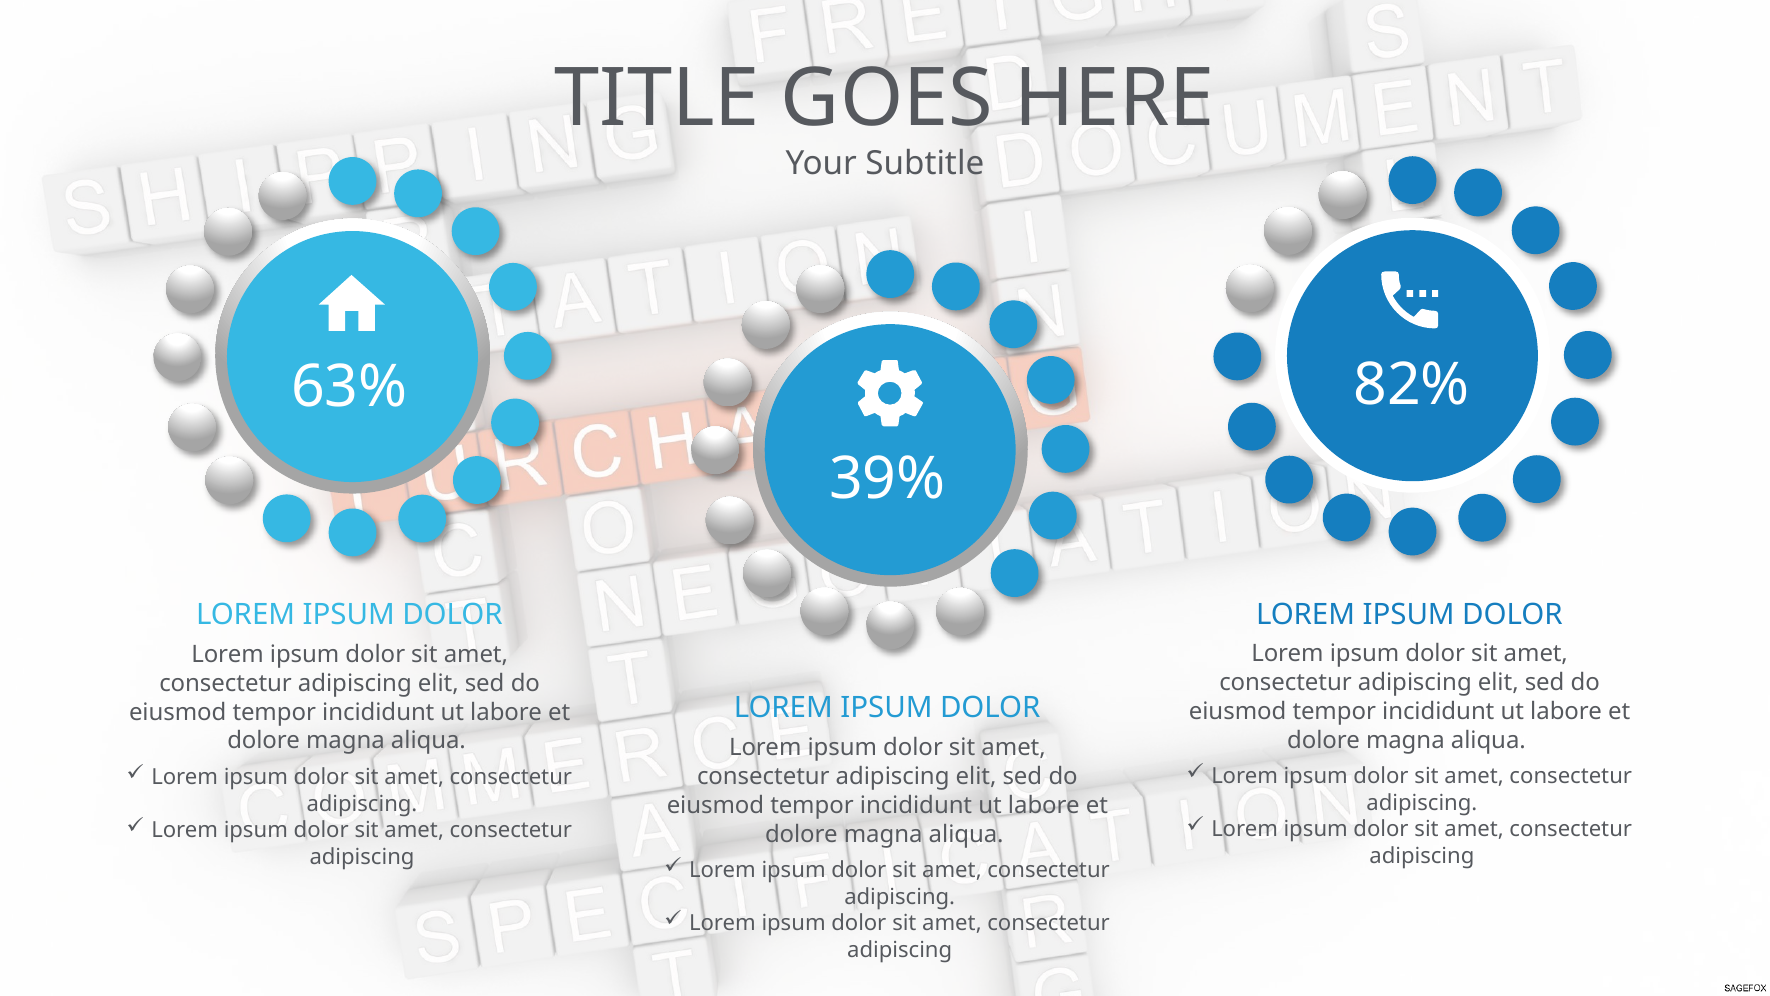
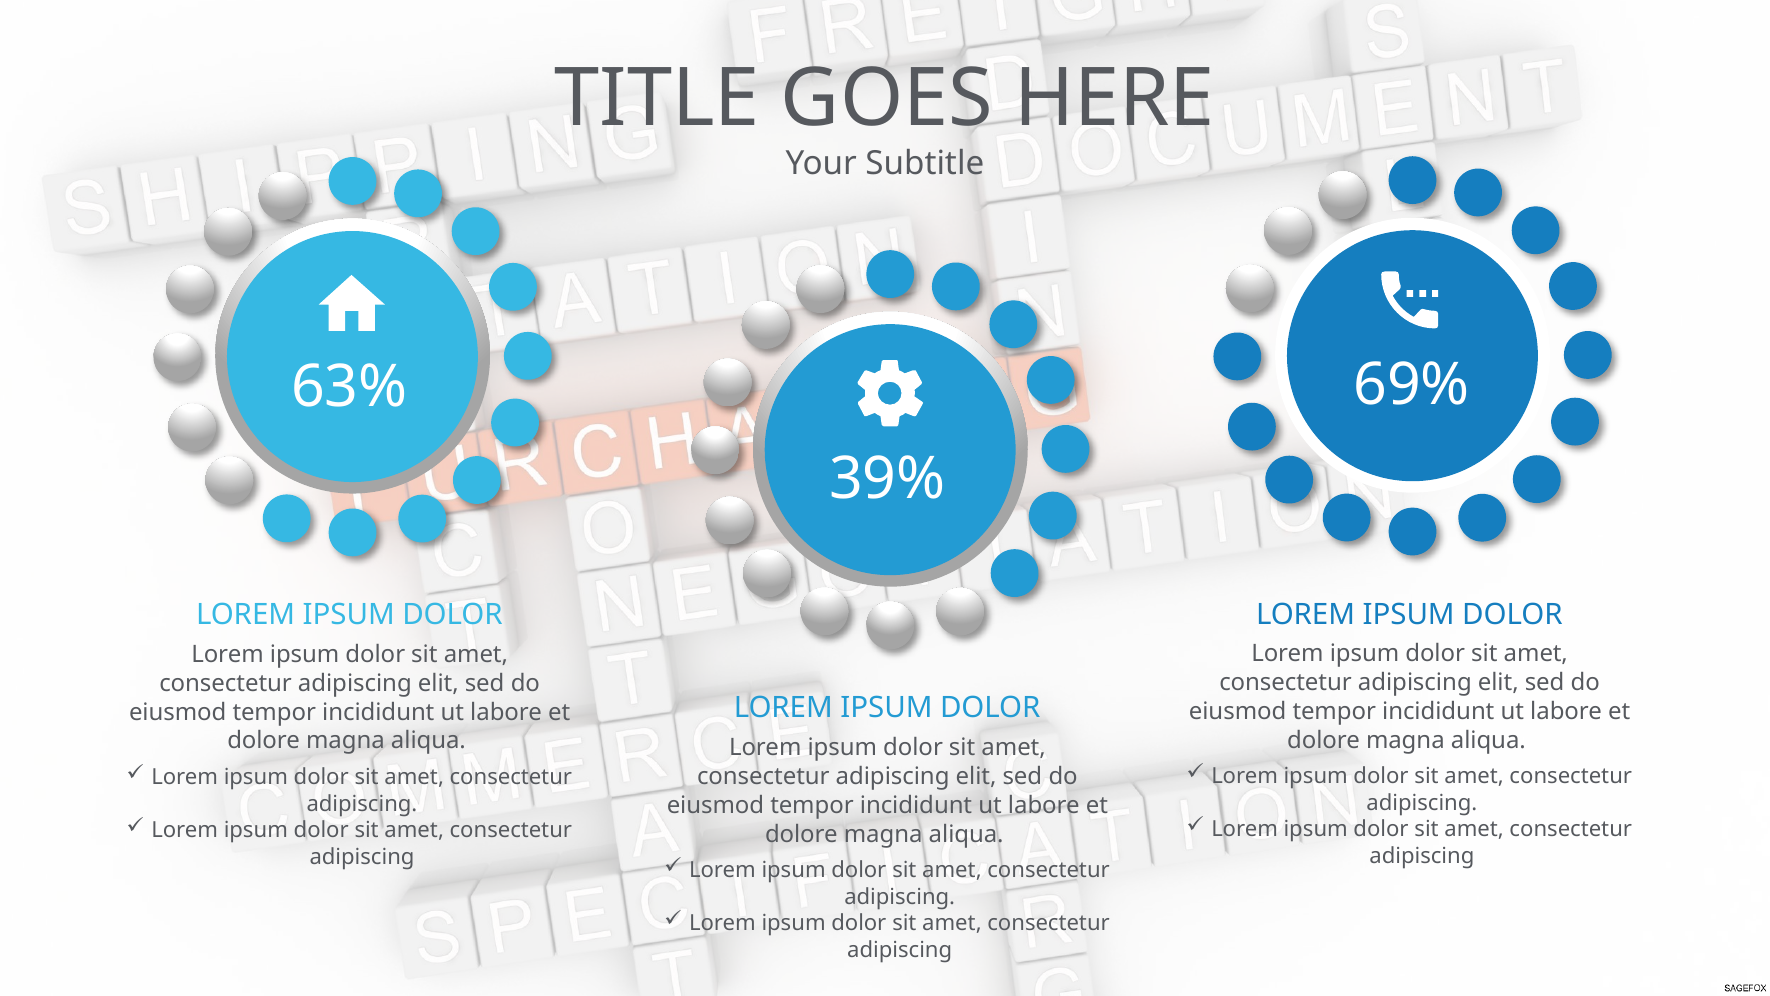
82%: 82% -> 69%
